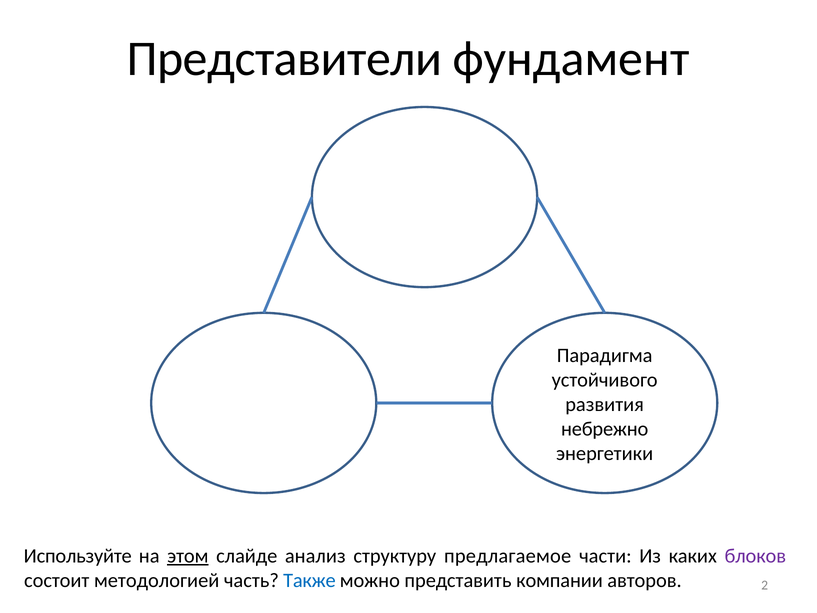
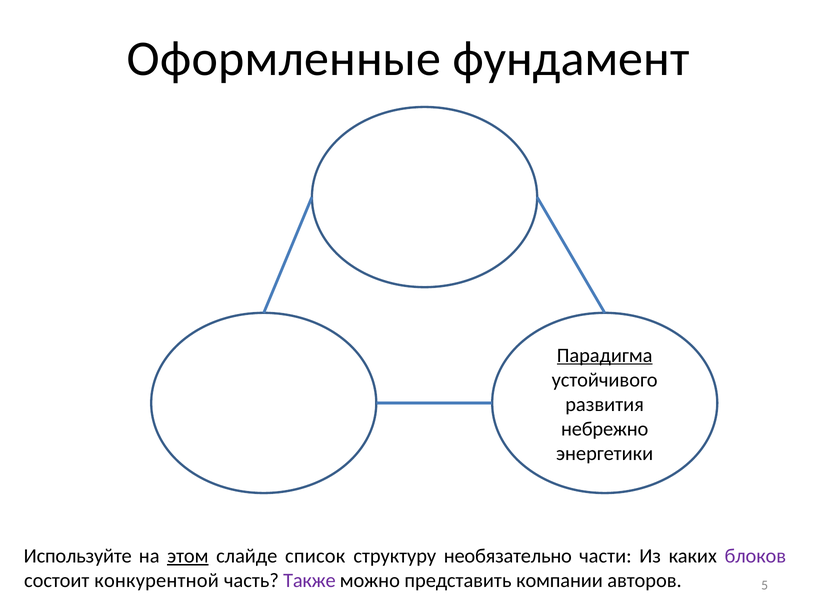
Представители: Представители -> Оформленные
Парадигма underline: none -> present
анализ: анализ -> список
предлагаемое: предлагаемое -> необязательно
методологией: методологией -> конкурентной
Также colour: blue -> purple
2: 2 -> 5
